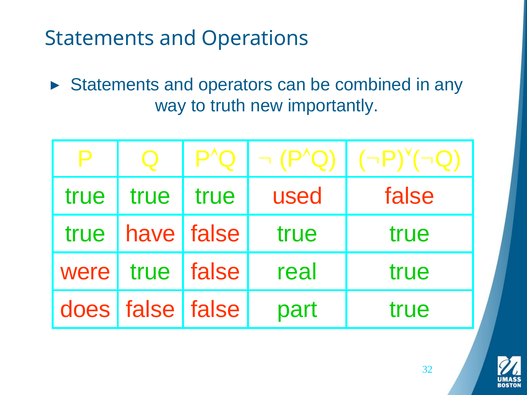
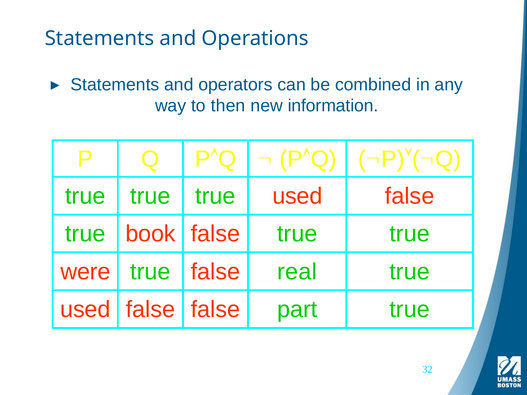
truth: truth -> then
importantly: importantly -> information
have: have -> book
does at (85, 310): does -> used
